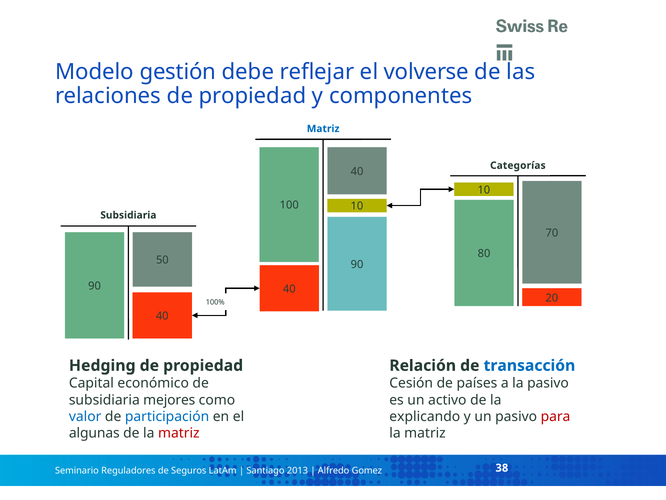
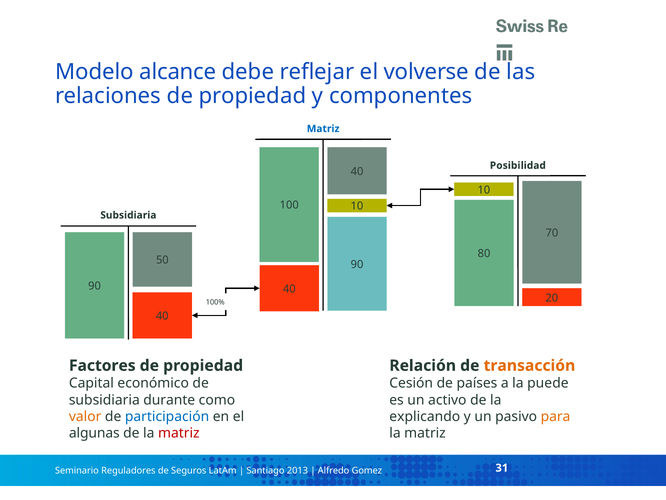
gestión: gestión -> alcance
Categorías: Categorías -> Posibilidad
Hedging: Hedging -> Factores
transacción colour: blue -> orange
la pasivo: pasivo -> puede
mejores: mejores -> durante
valor colour: blue -> orange
para colour: red -> orange
38: 38 -> 31
